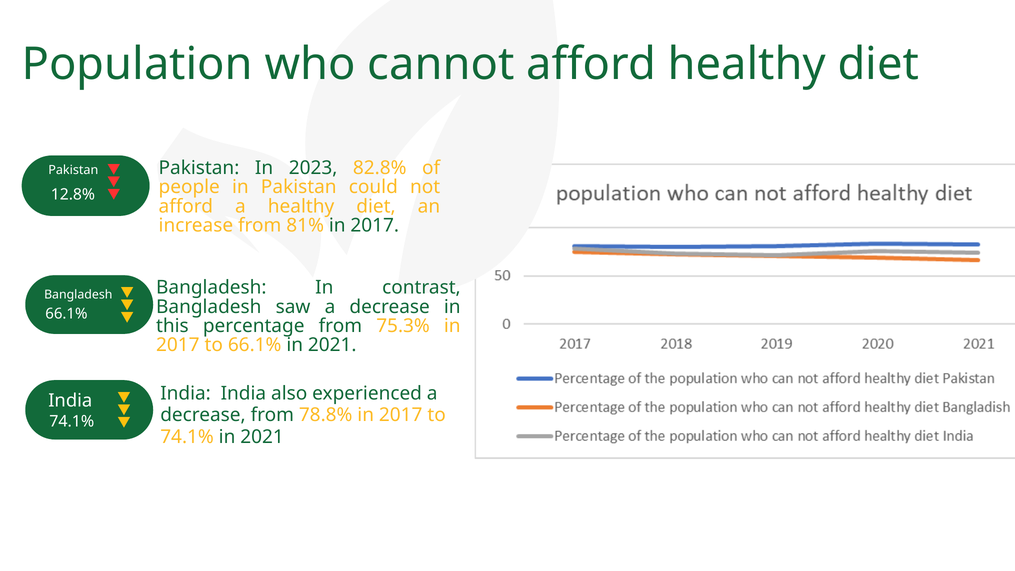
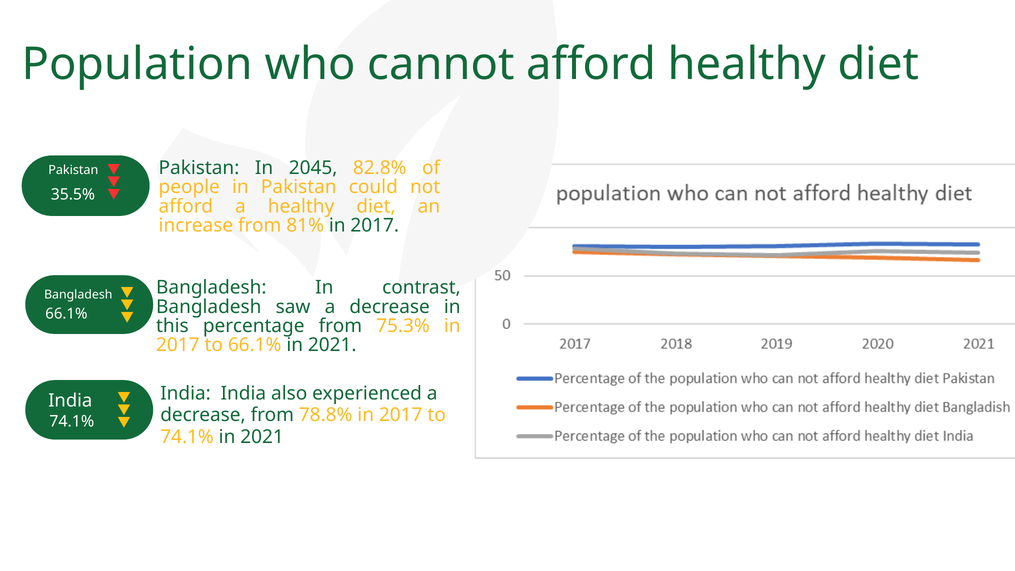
2023: 2023 -> 2045
12.8%: 12.8% -> 35.5%
